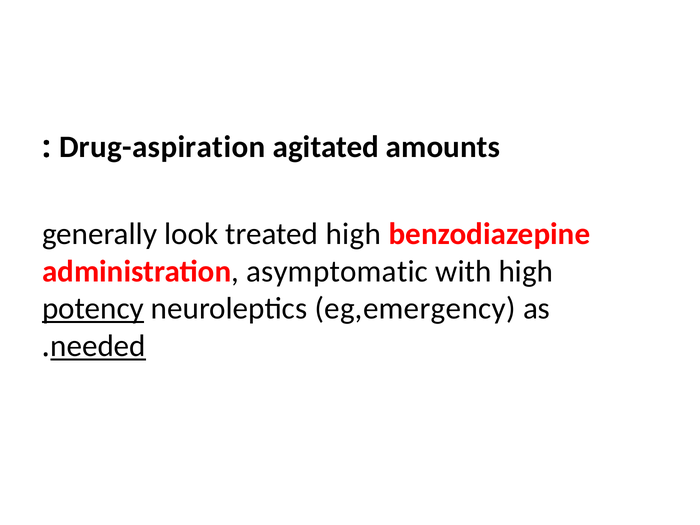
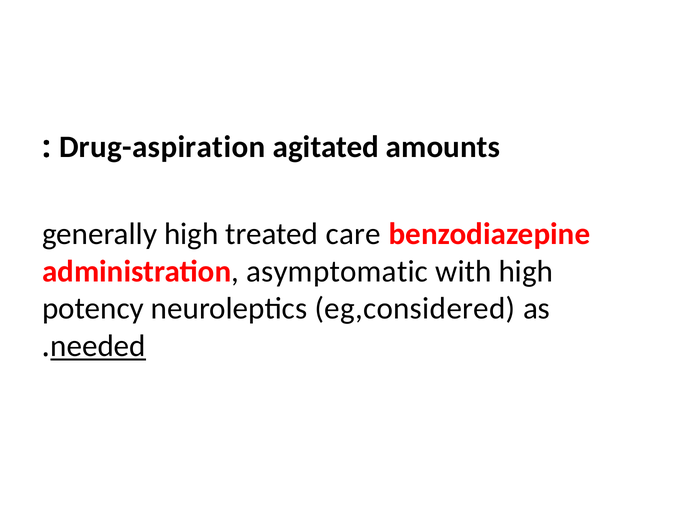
generally look: look -> high
treated high: high -> care
potency underline: present -> none
eg,emergency: eg,emergency -> eg,considered
